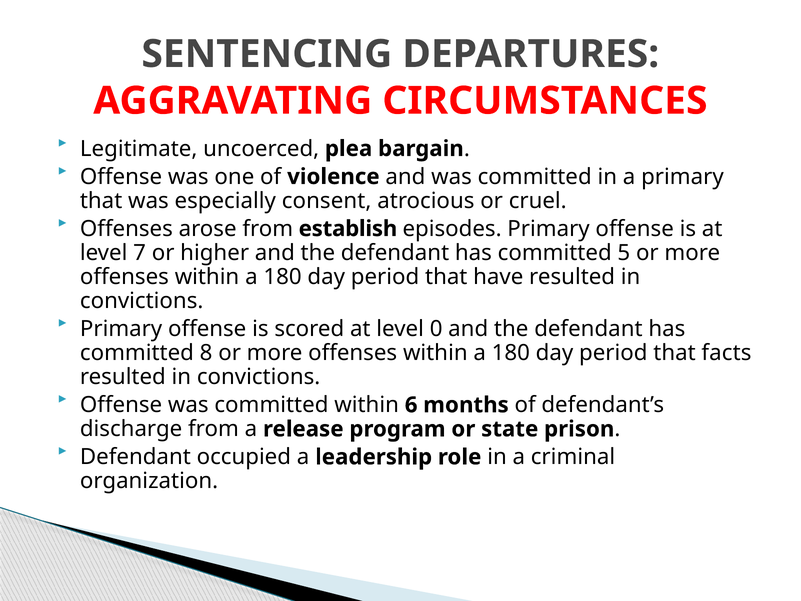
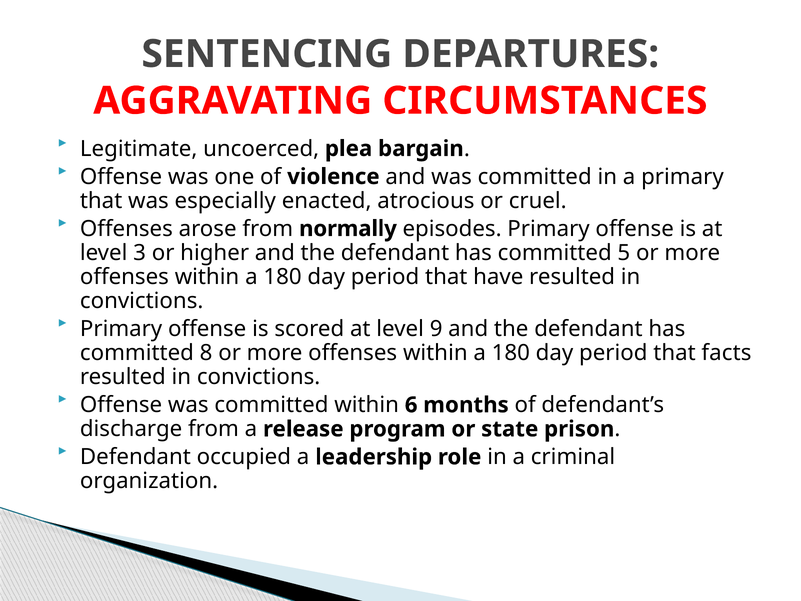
consent: consent -> enacted
establish: establish -> normally
7: 7 -> 3
0: 0 -> 9
